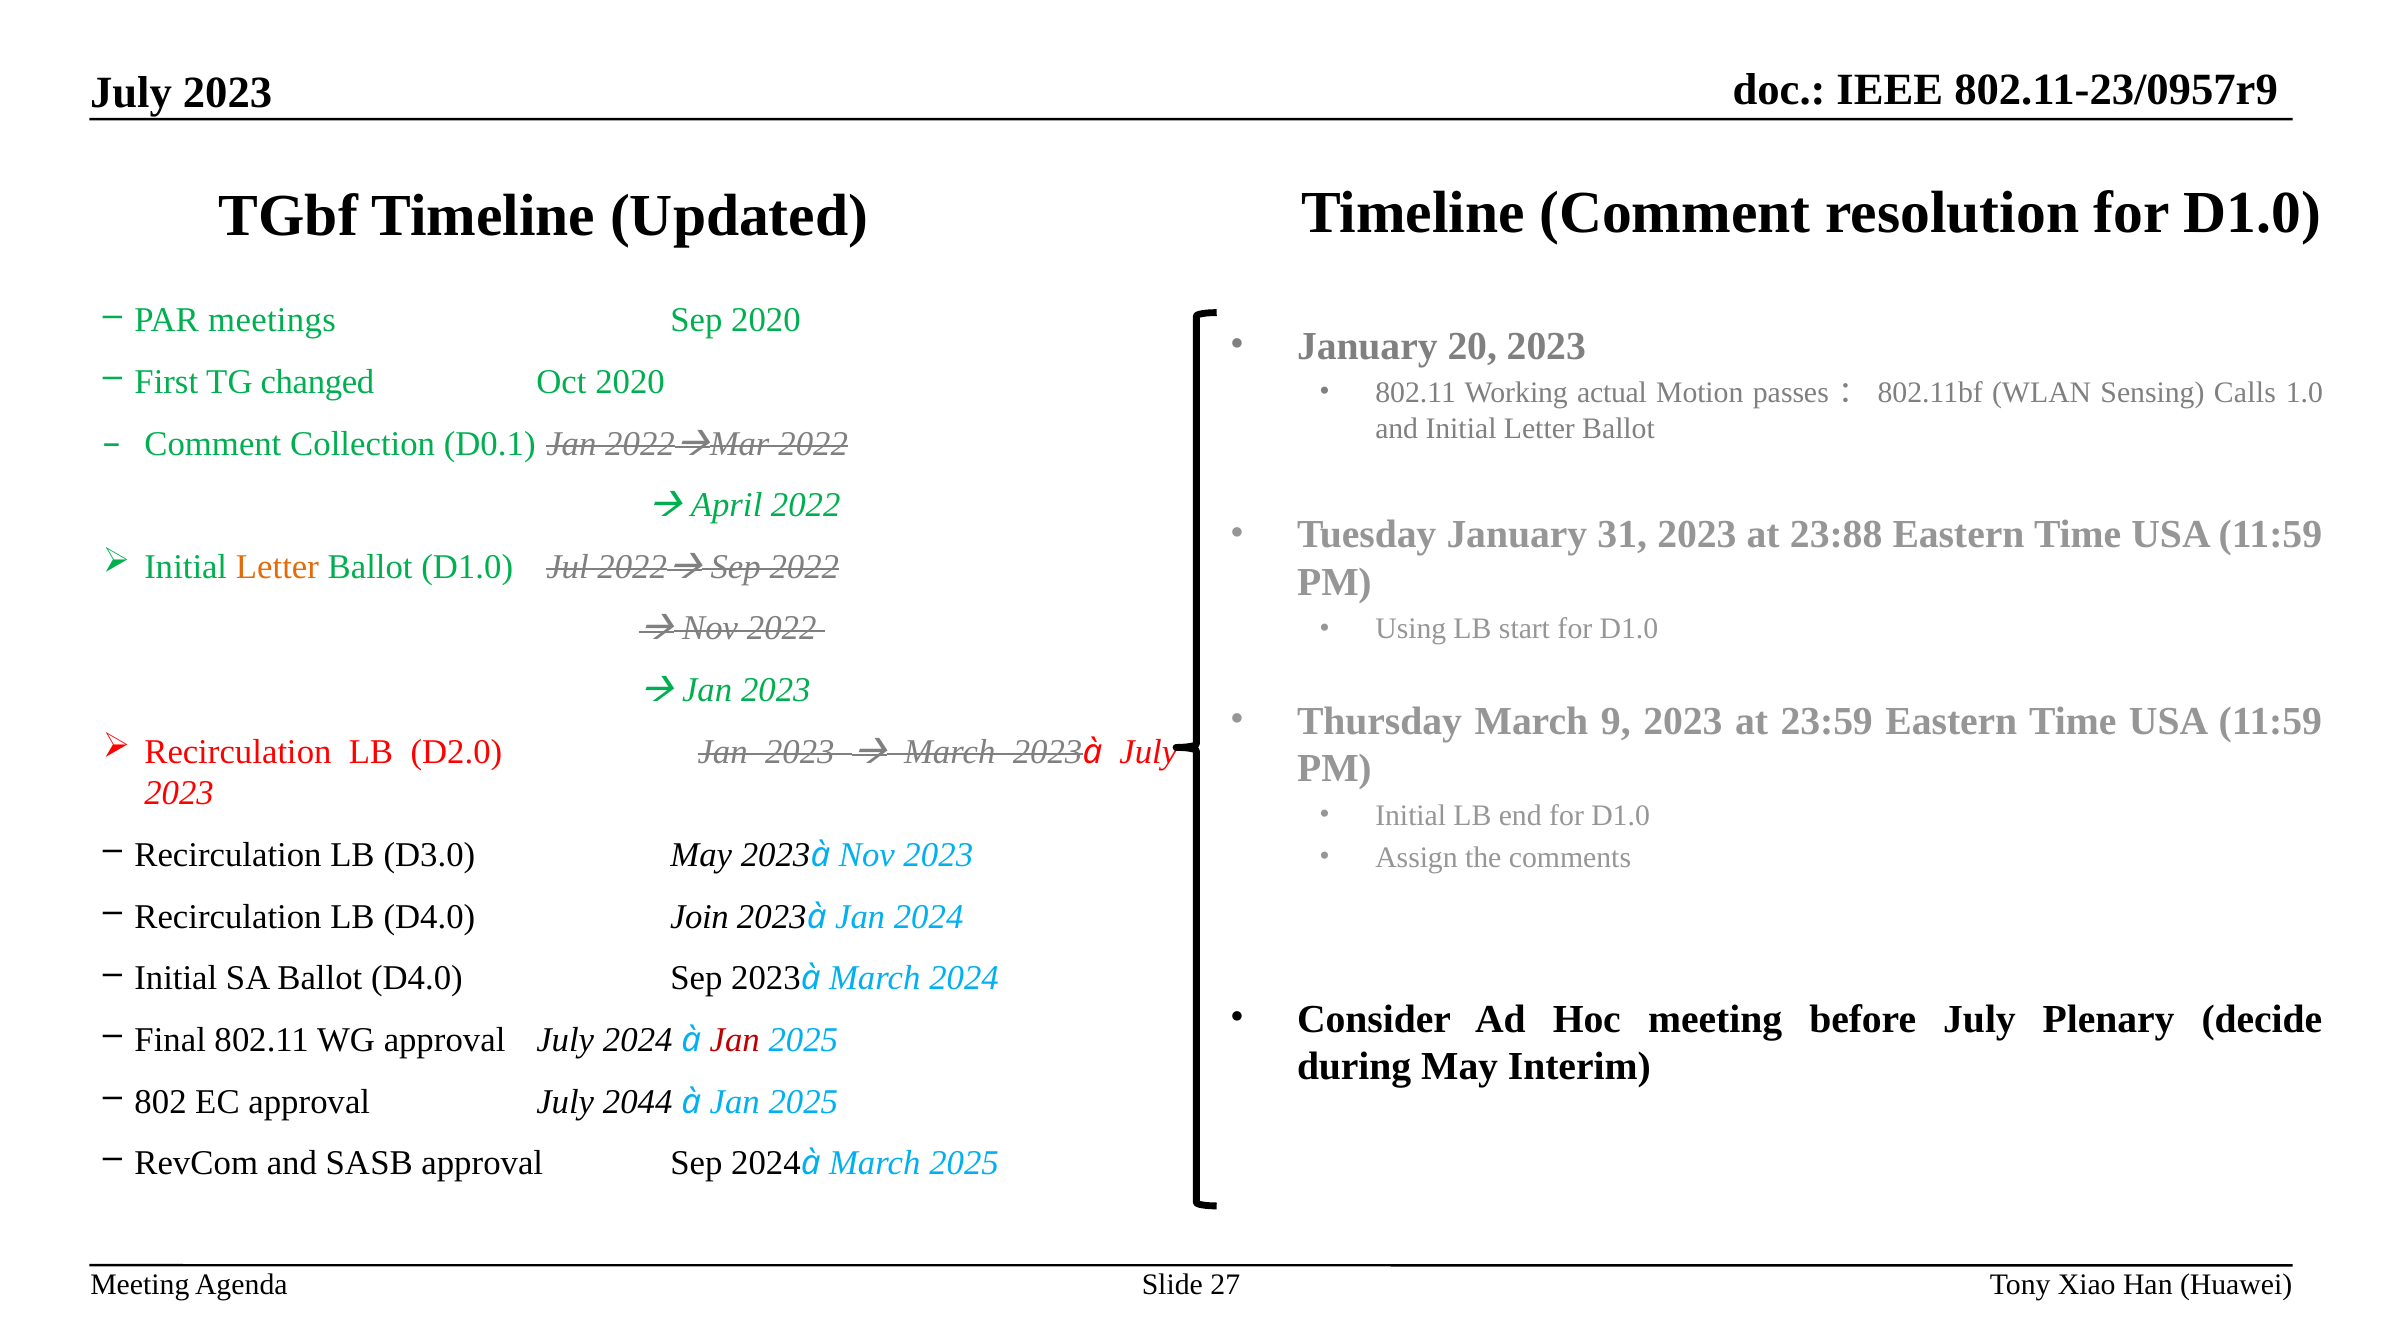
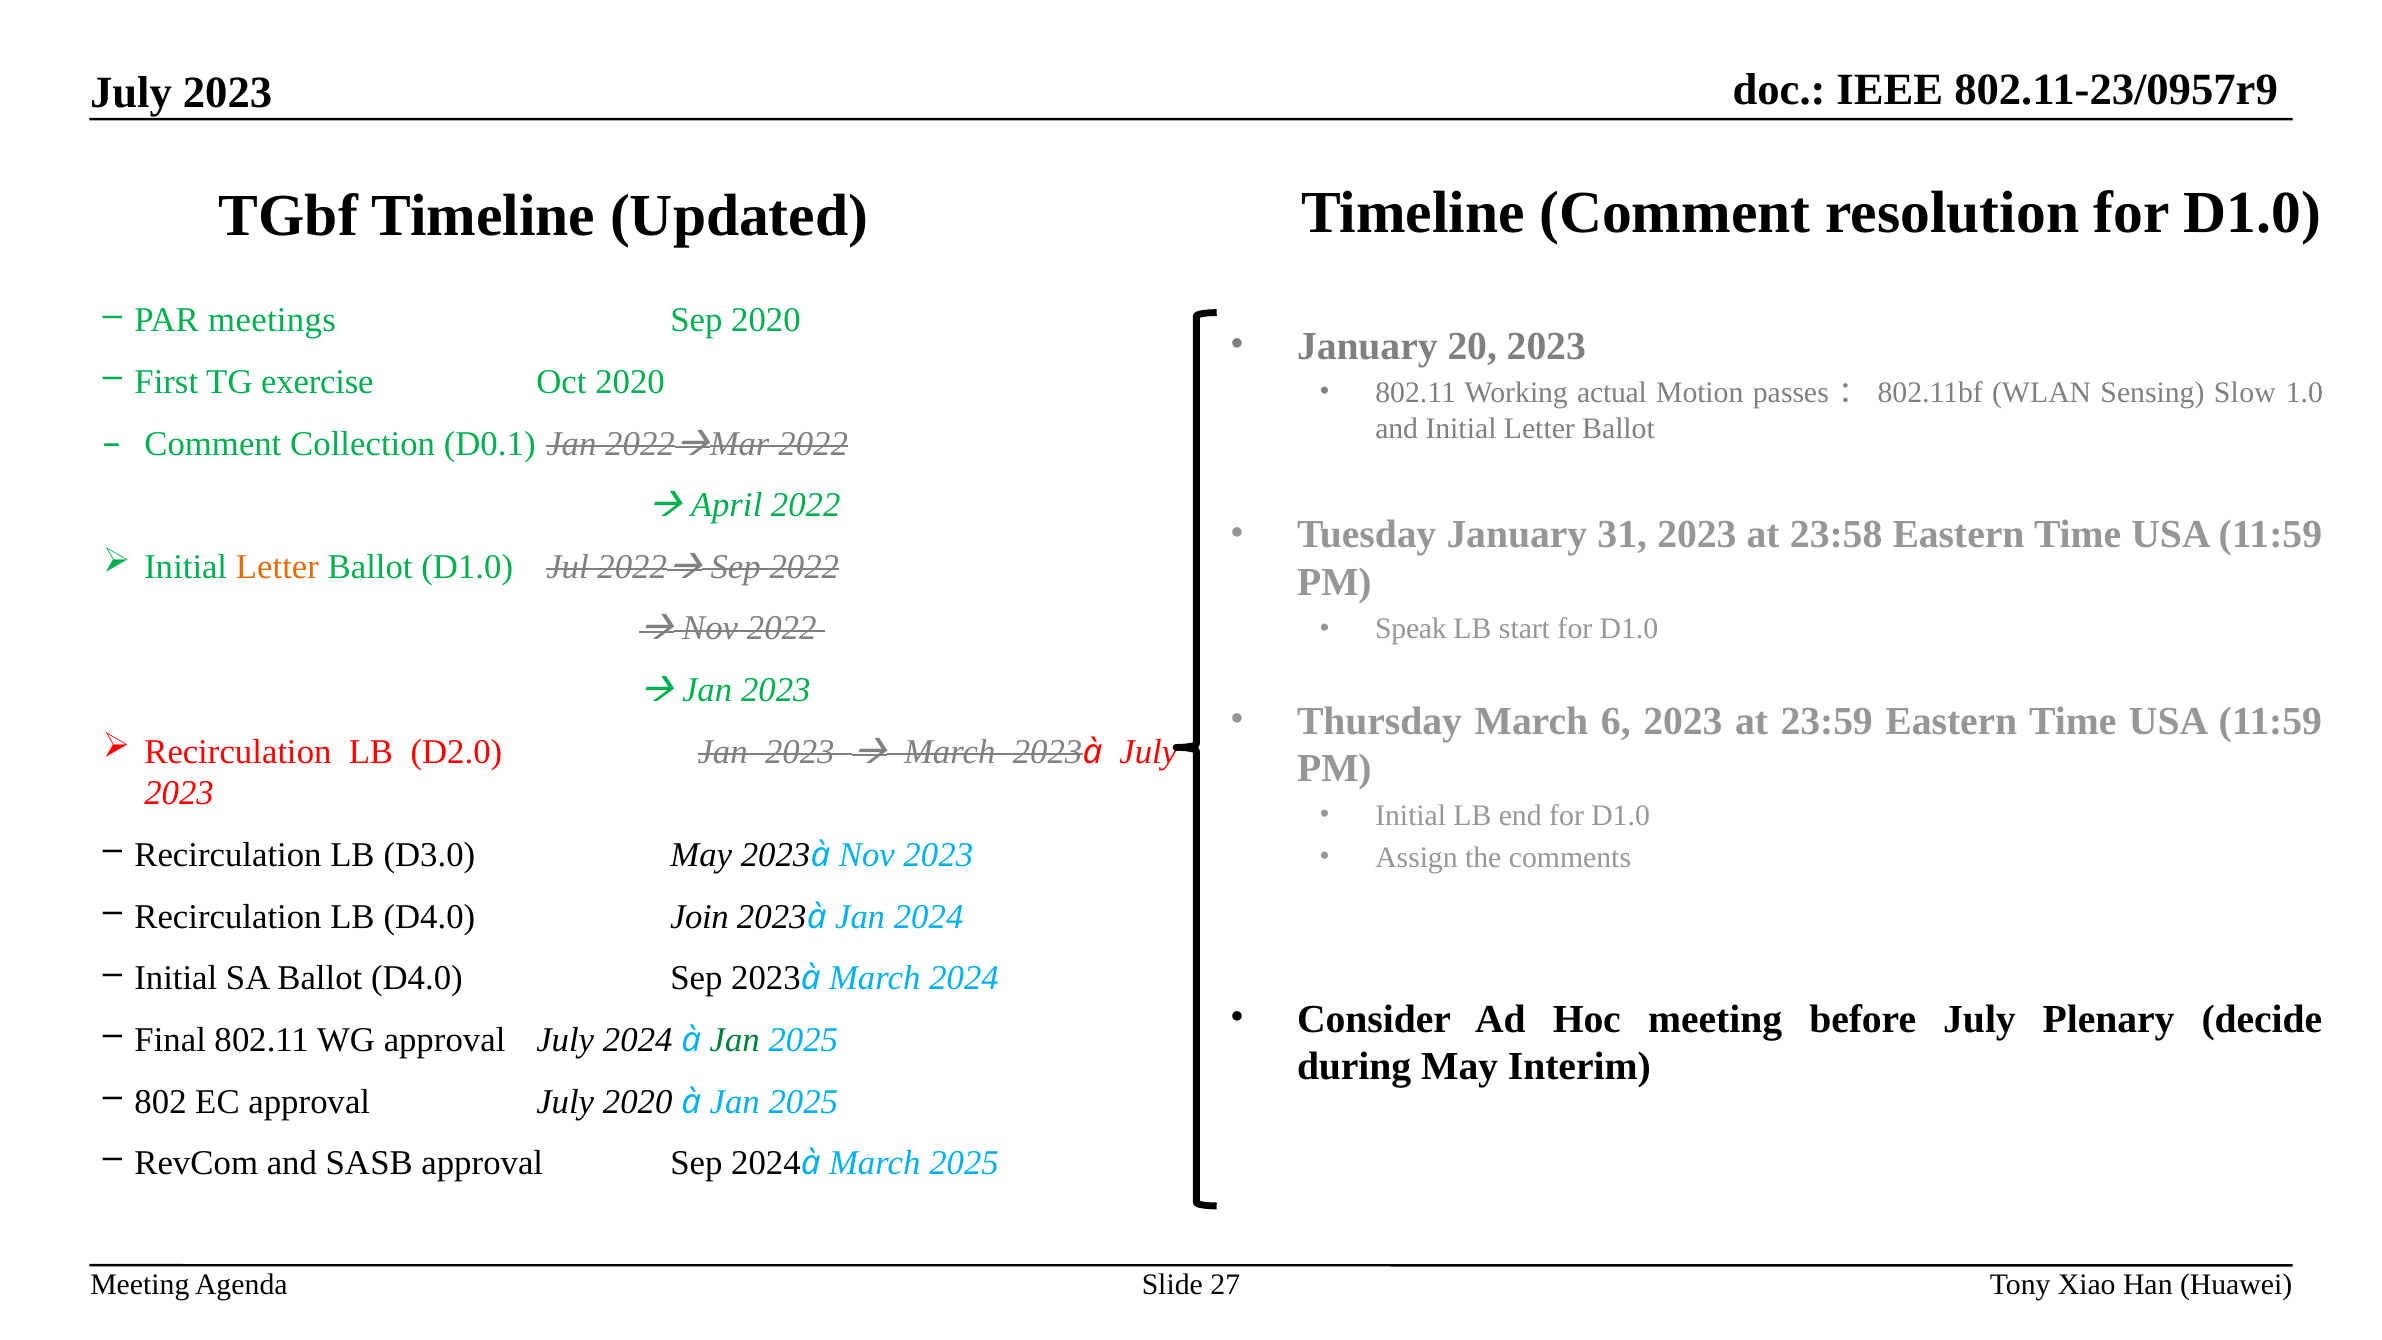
changed: changed -> exercise
Calls: Calls -> Slow
23:88: 23:88 -> 23:58
Using: Using -> Speak
9: 9 -> 6
Jan at (735, 1040) colour: red -> green
July 2044: 2044 -> 2020
